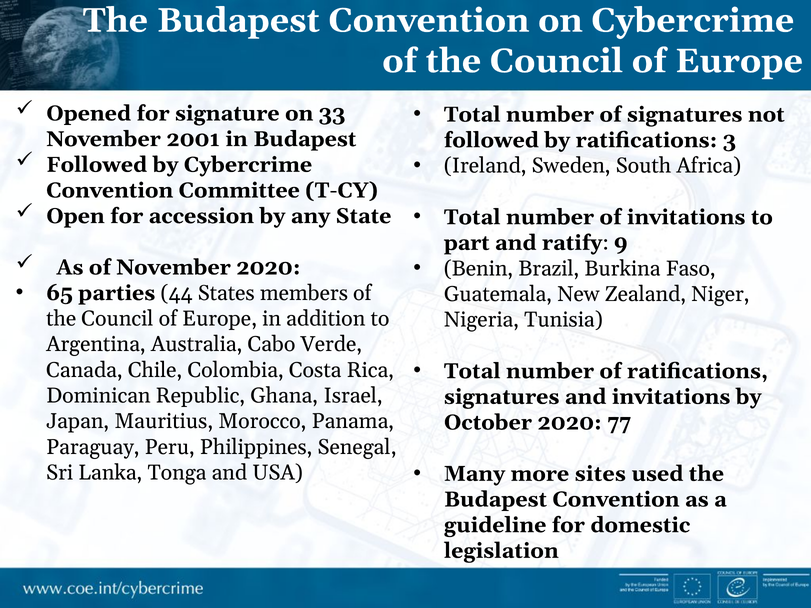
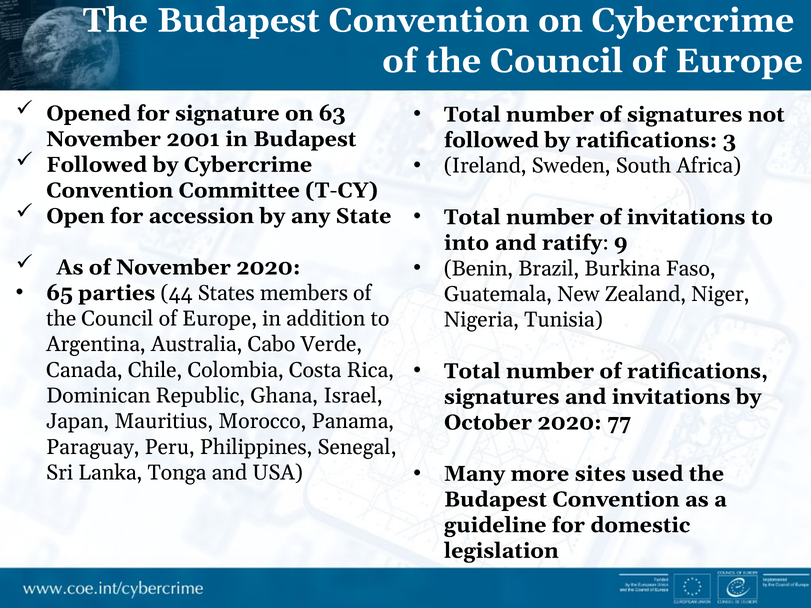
33: 33 -> 63
part: part -> into
